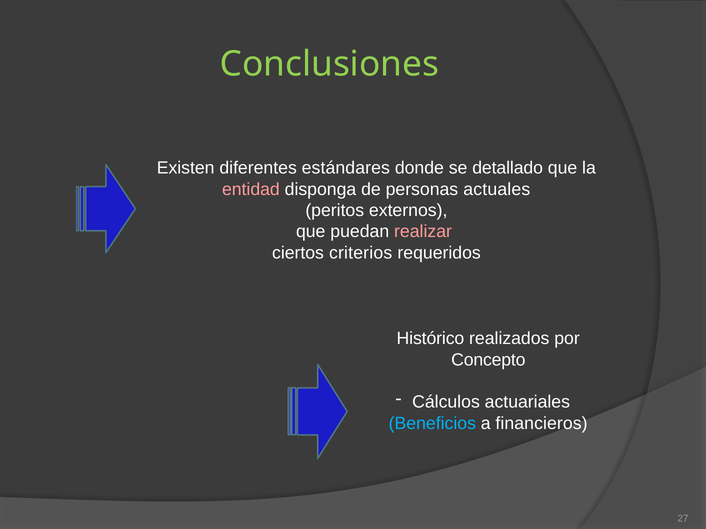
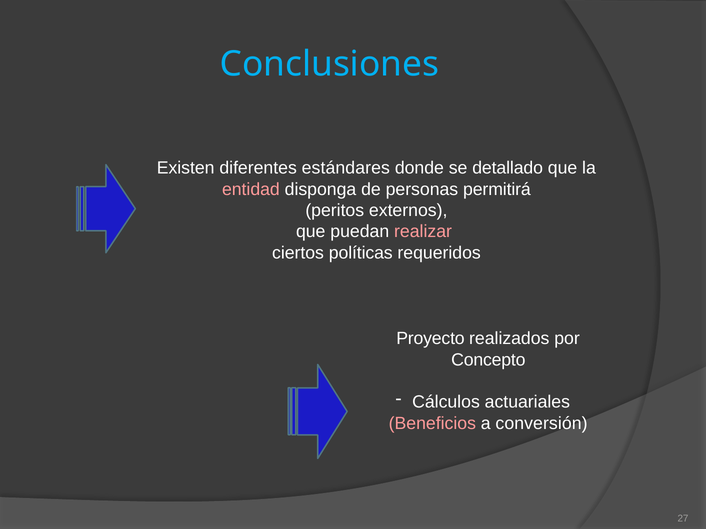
Conclusiones colour: light green -> light blue
actuales: actuales -> permitirá
criterios: criterios -> políticas
Histórico: Histórico -> Proyecto
Beneficios colour: light blue -> pink
financieros: financieros -> conversión
